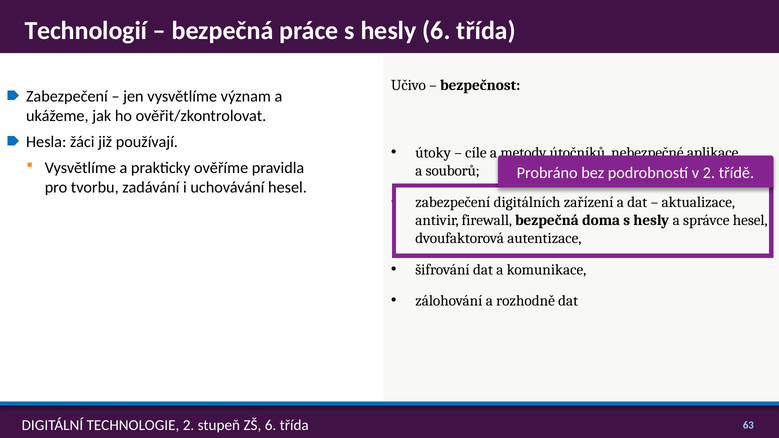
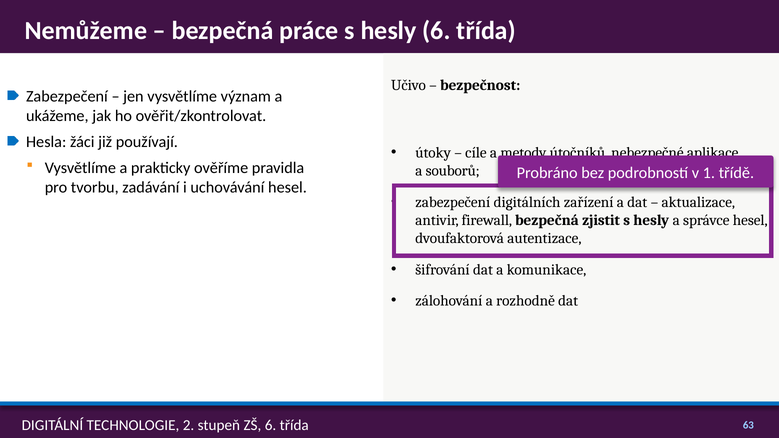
Technologií: Technologií -> Nemůžeme
v 2: 2 -> 1
doma: doma -> zjistit
